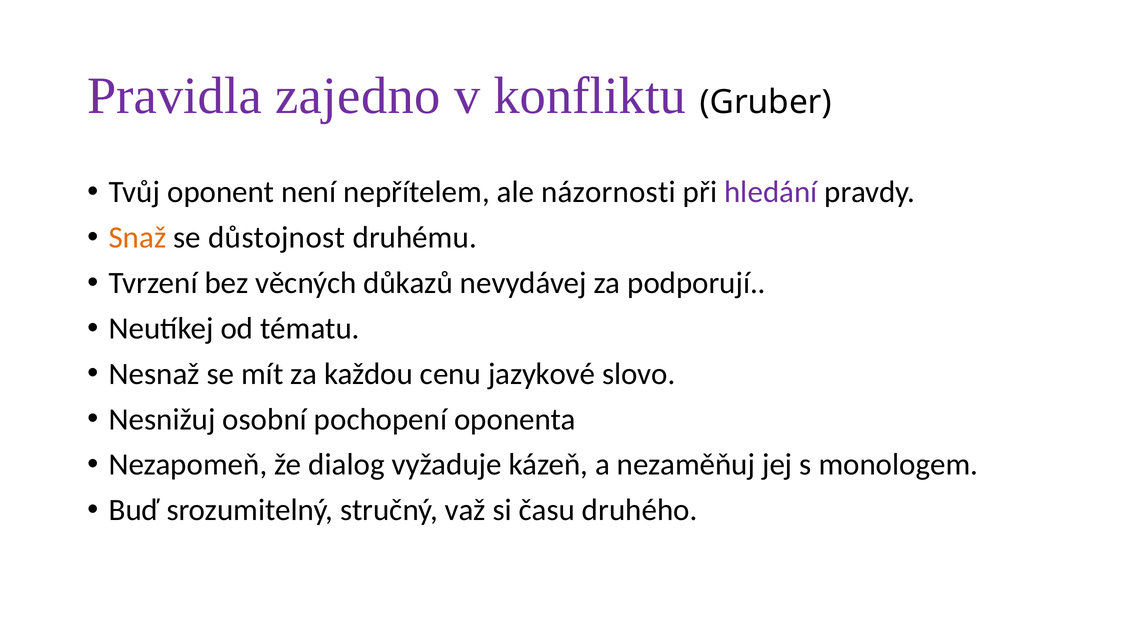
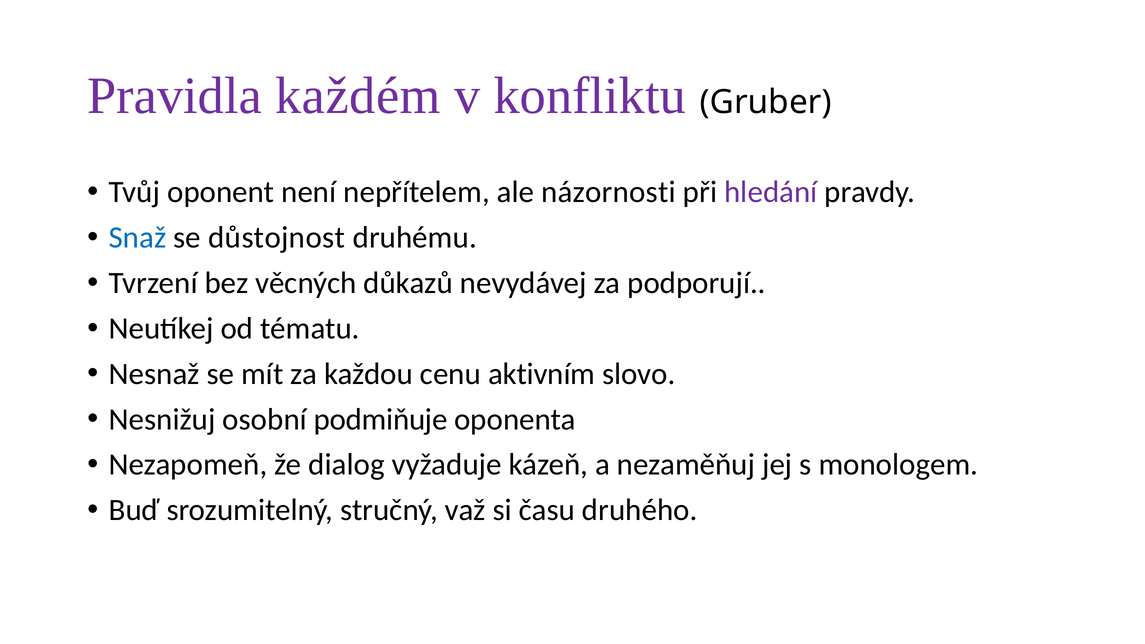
zajedno: zajedno -> každém
Snaž colour: orange -> blue
jazykové: jazykové -> aktivním
pochopení: pochopení -> podmiňuje
